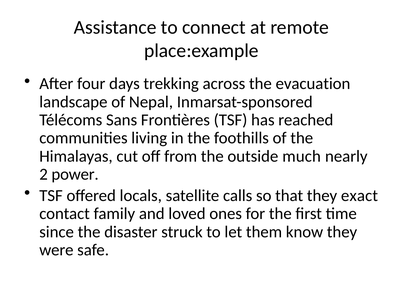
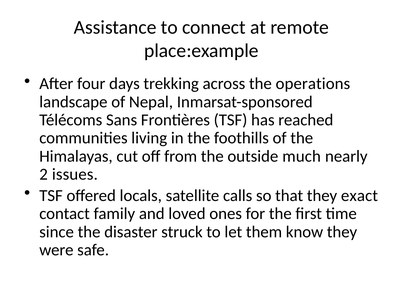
evacuation: evacuation -> operations
power: power -> issues
